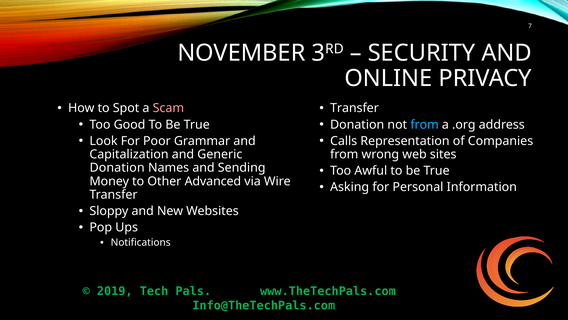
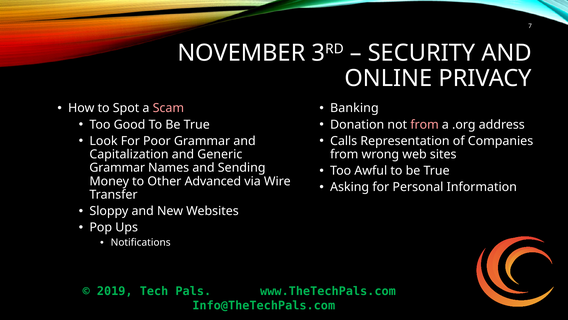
Transfer at (354, 108): Transfer -> Banking
from at (425, 124) colour: light blue -> pink
Donation at (117, 168): Donation -> Grammar
